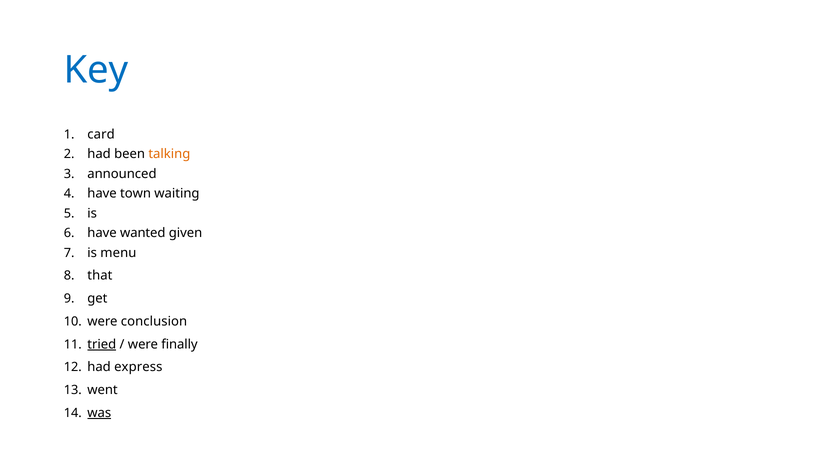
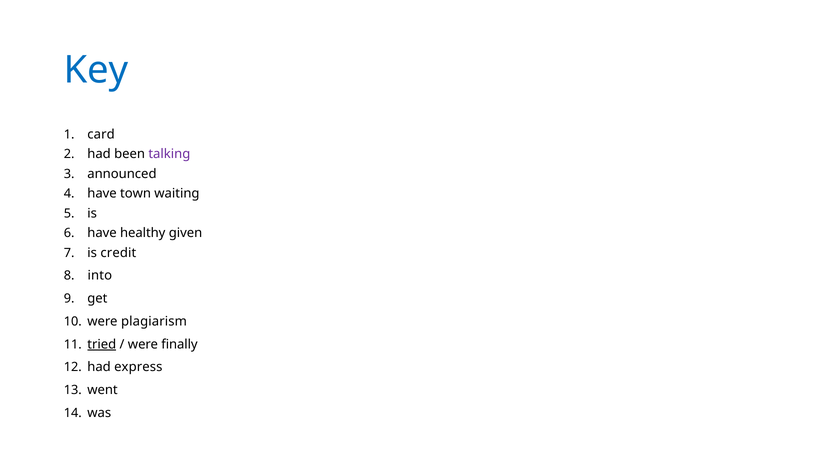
talking colour: orange -> purple
wanted: wanted -> healthy
menu: menu -> credit
that: that -> into
conclusion: conclusion -> plagiarism
was underline: present -> none
